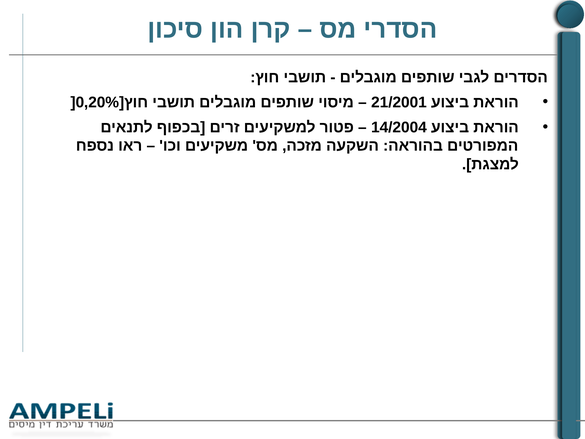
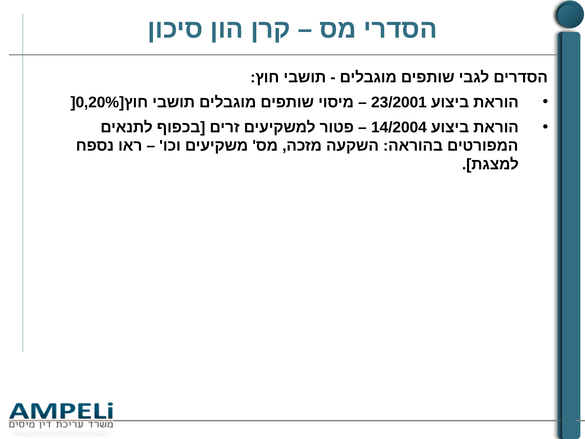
21/2001: 21/2001 -> 23/2001
